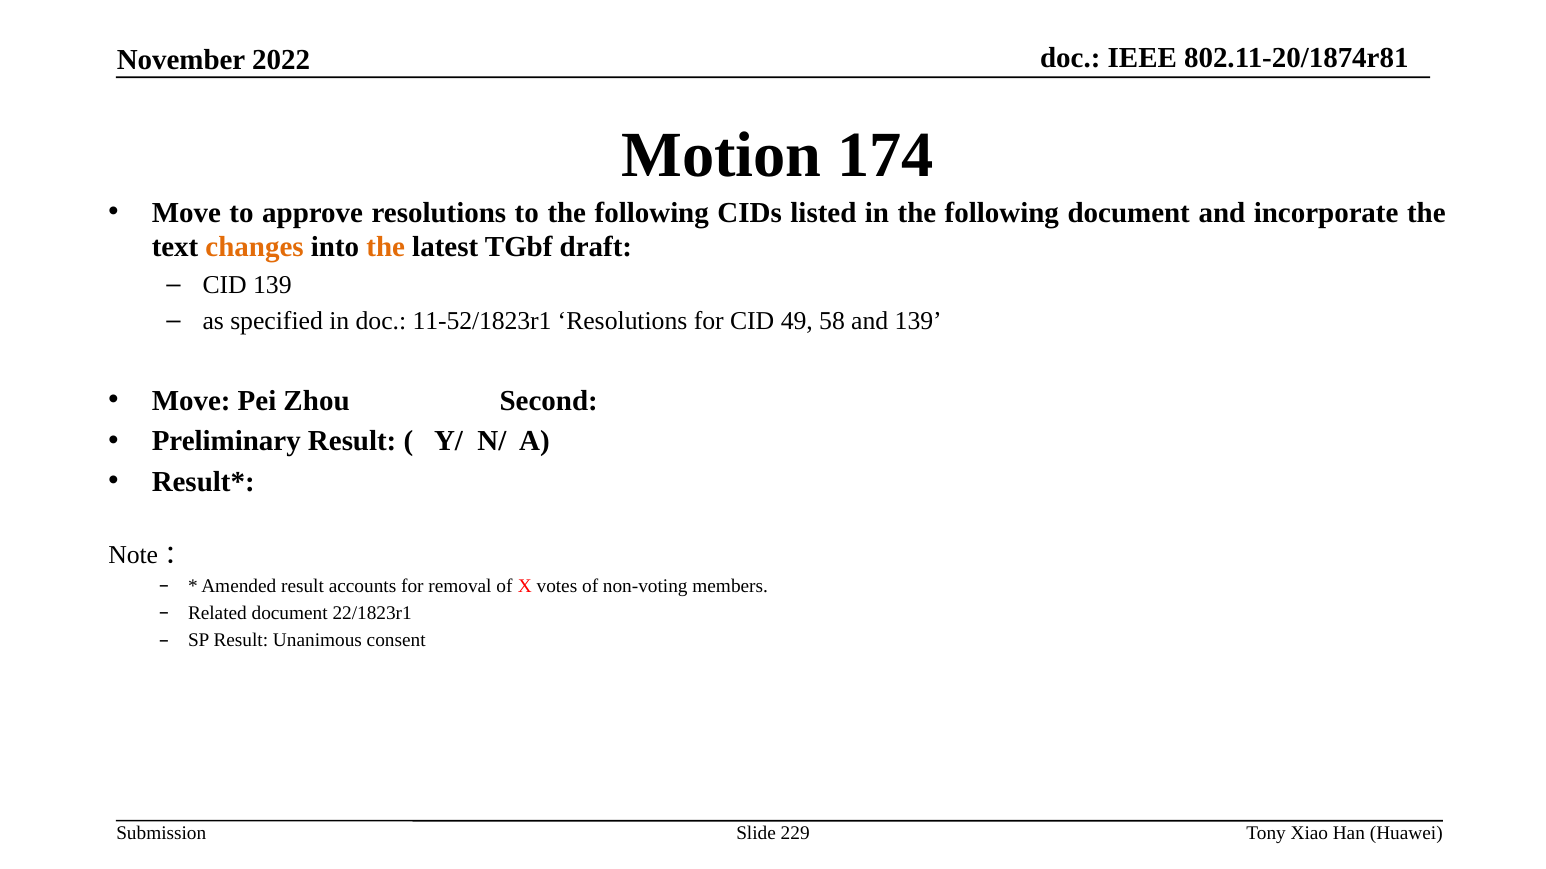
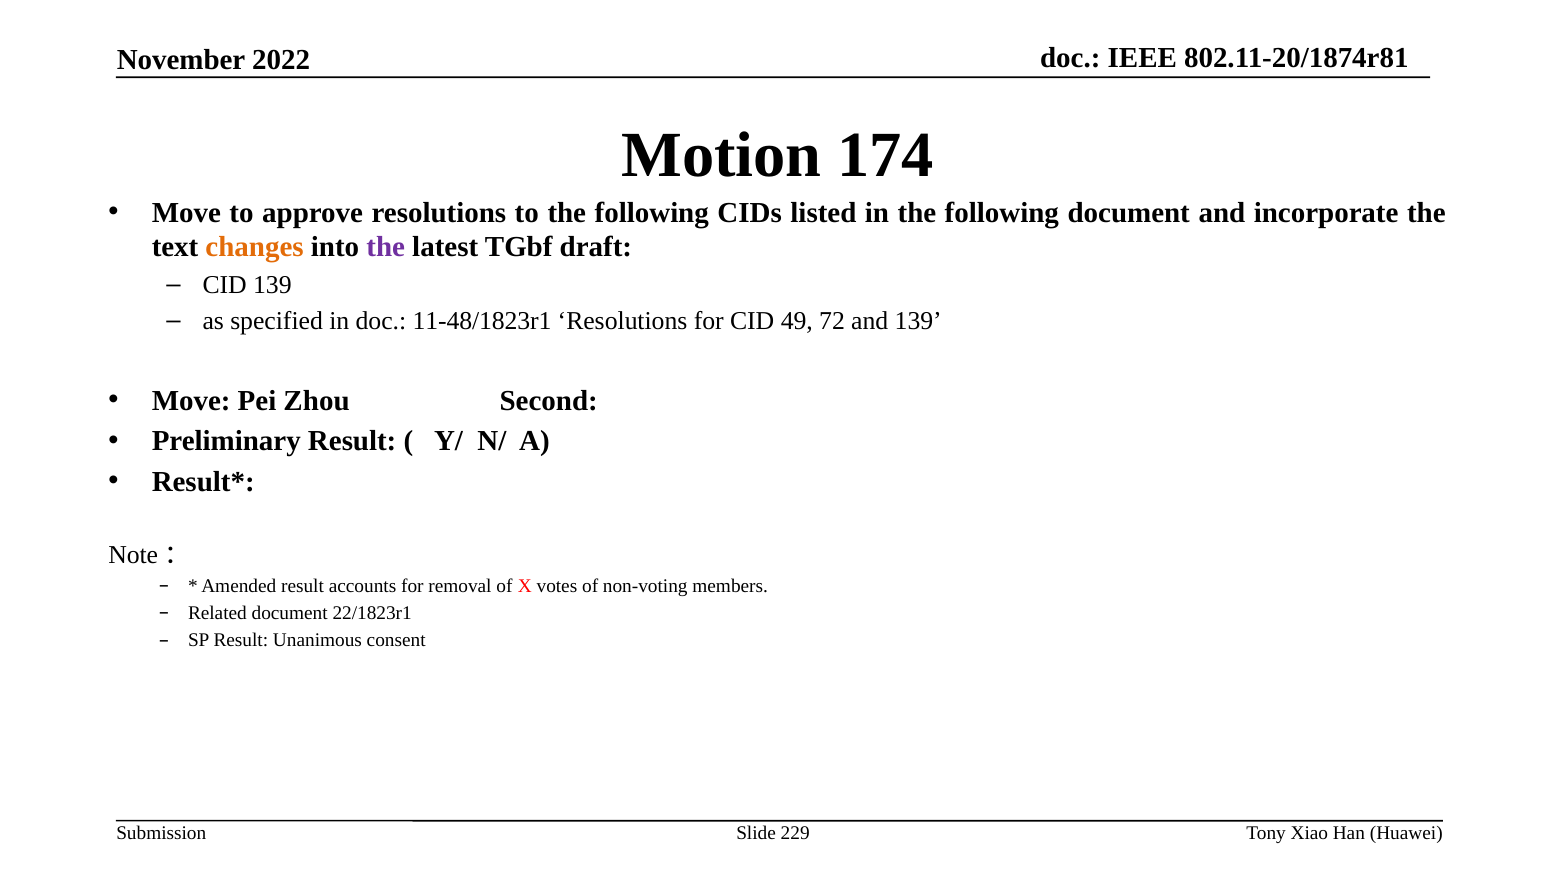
the at (386, 247) colour: orange -> purple
11-52/1823r1: 11-52/1823r1 -> 11-48/1823r1
58: 58 -> 72
